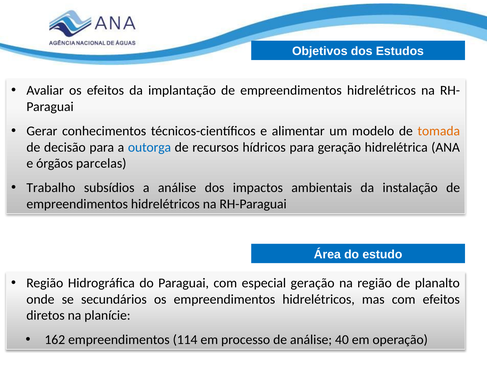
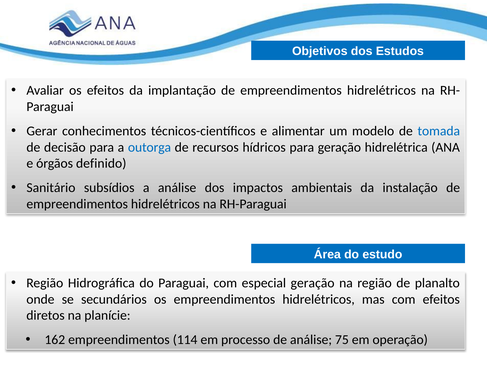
tomada colour: orange -> blue
parcelas: parcelas -> definido
Trabalho: Trabalho -> Sanitário
40: 40 -> 75
